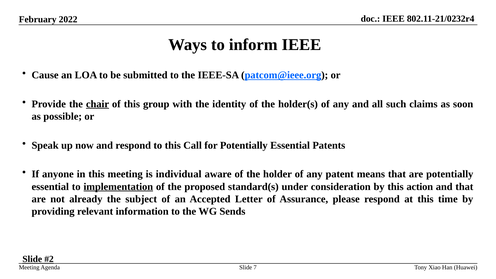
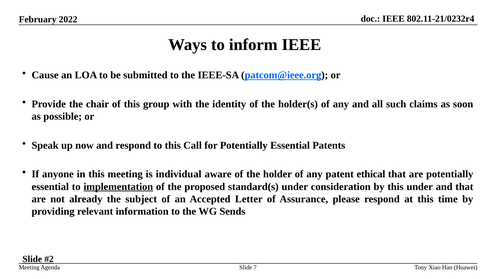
chair underline: present -> none
means: means -> ethical
this action: action -> under
